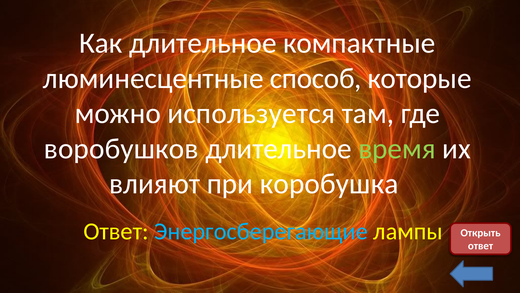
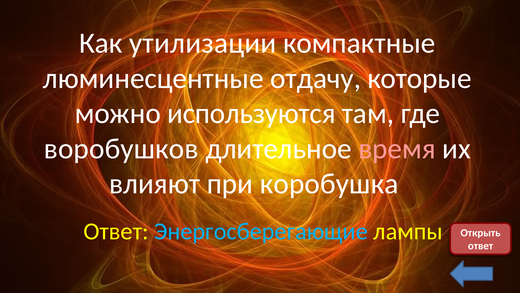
Как длительное: длительное -> утилизации
способ: способ -> отдачу
используется: используется -> используются
время colour: light green -> pink
